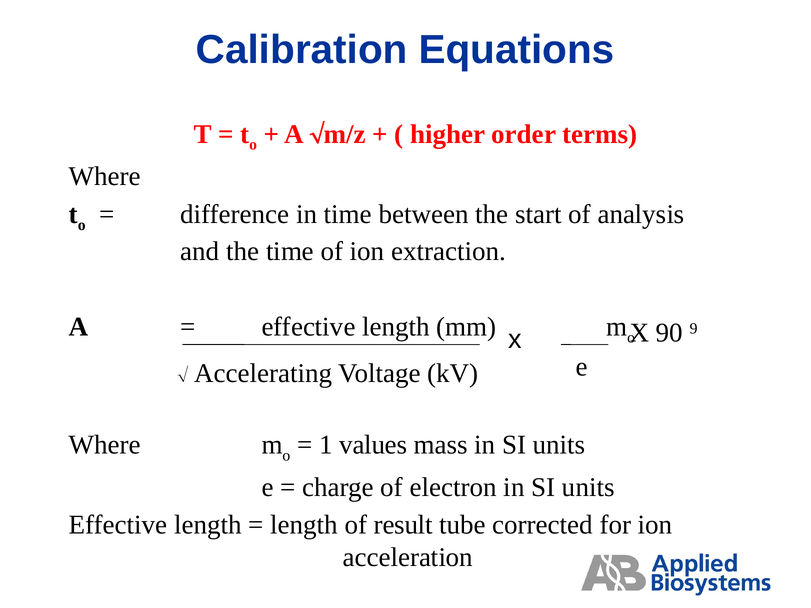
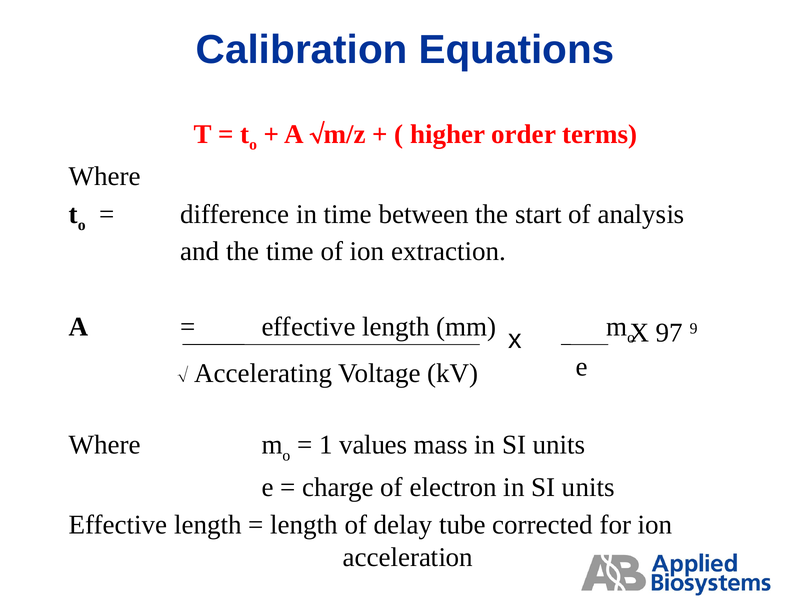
90: 90 -> 97
result: result -> delay
